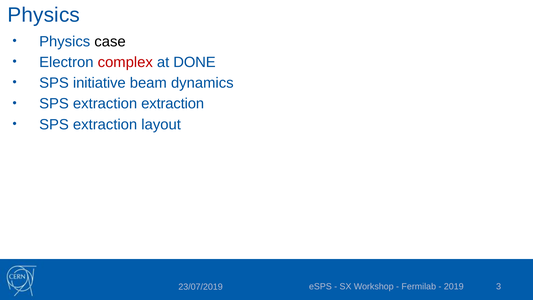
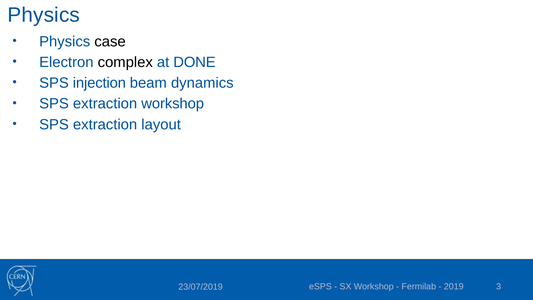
complex colour: red -> black
initiative: initiative -> injection
extraction extraction: extraction -> workshop
